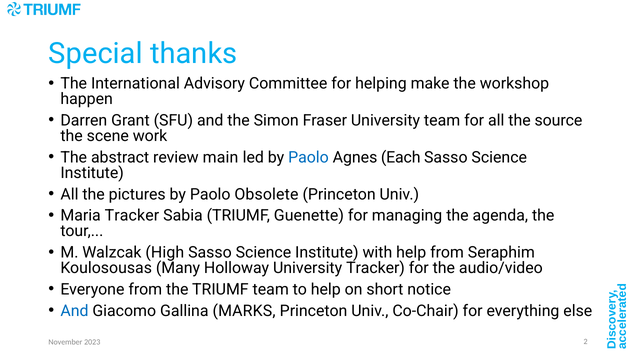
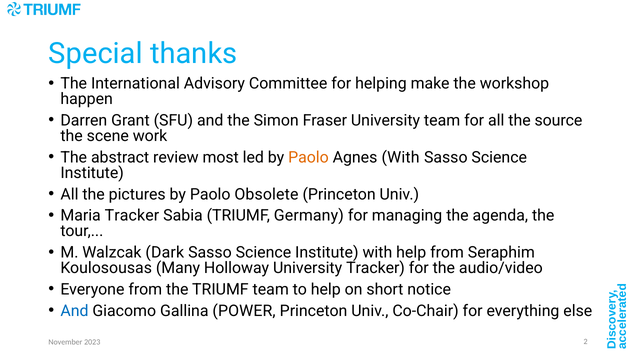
main: main -> most
Paolo at (308, 157) colour: blue -> orange
Agnes Each: Each -> With
Guenette: Guenette -> Germany
High: High -> Dark
MARKS: MARKS -> POWER
